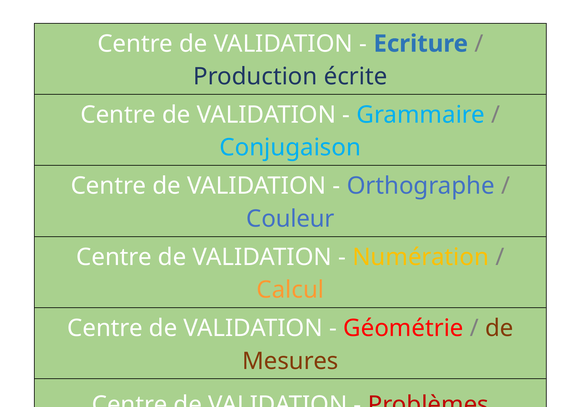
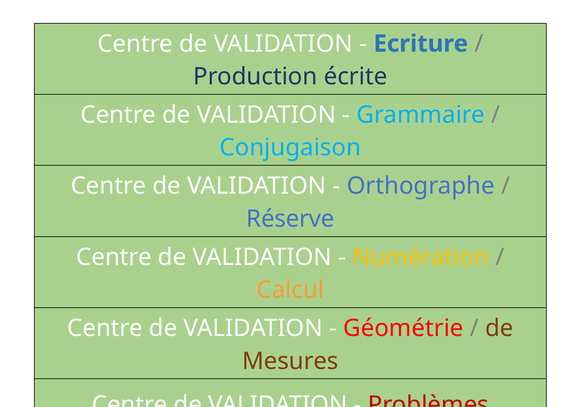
Couleur: Couleur -> Réserve
